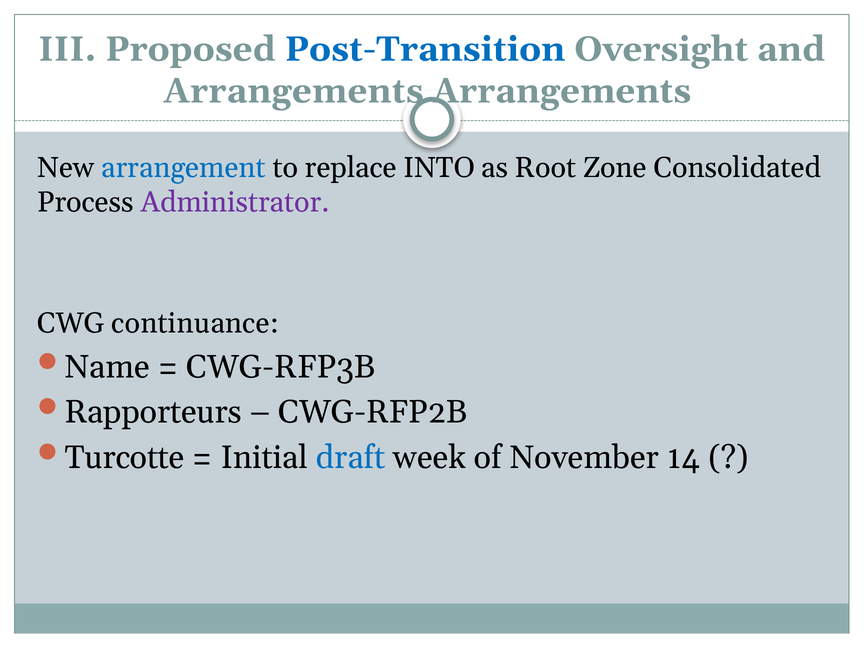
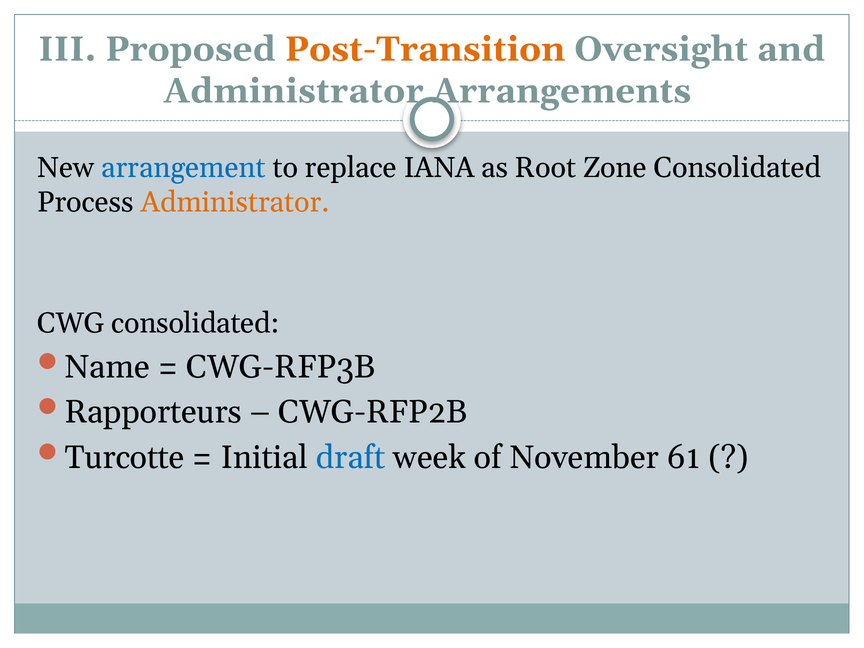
Post-Transition colour: blue -> orange
Arrangements at (294, 91): Arrangements -> Administrator
INTO: INTO -> IANA
Administrator at (235, 202) colour: purple -> orange
CWG continuance: continuance -> consolidated
14: 14 -> 61
